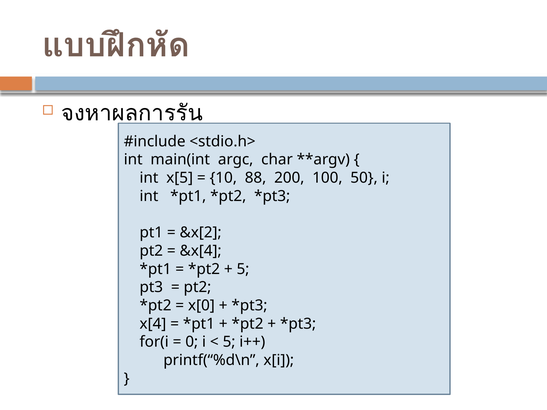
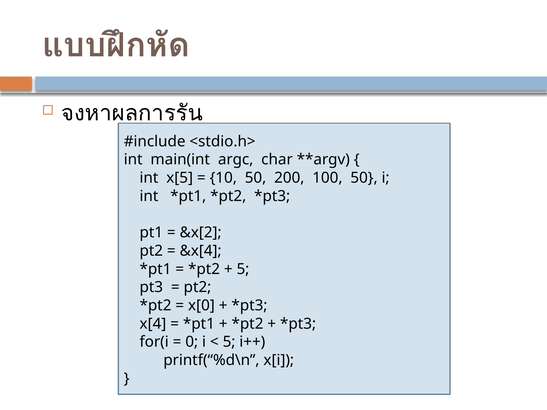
10 88: 88 -> 50
